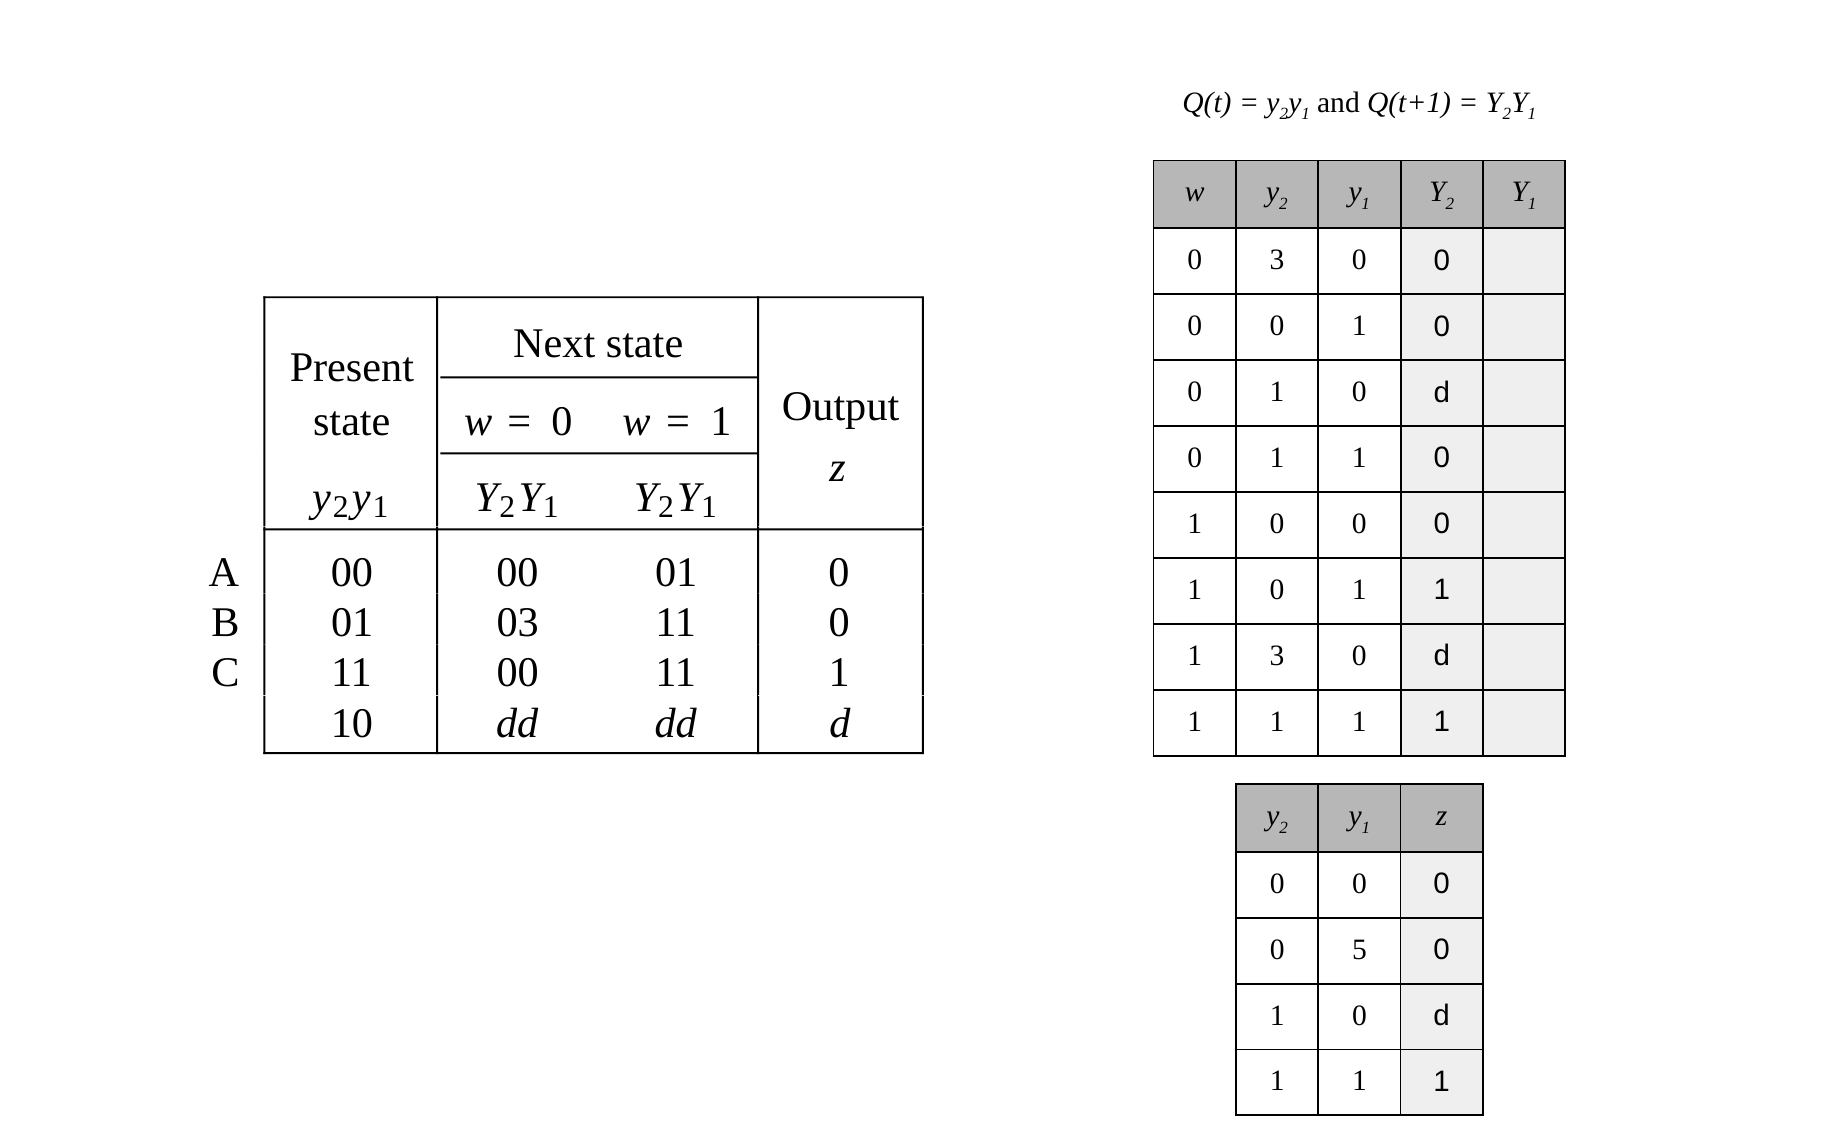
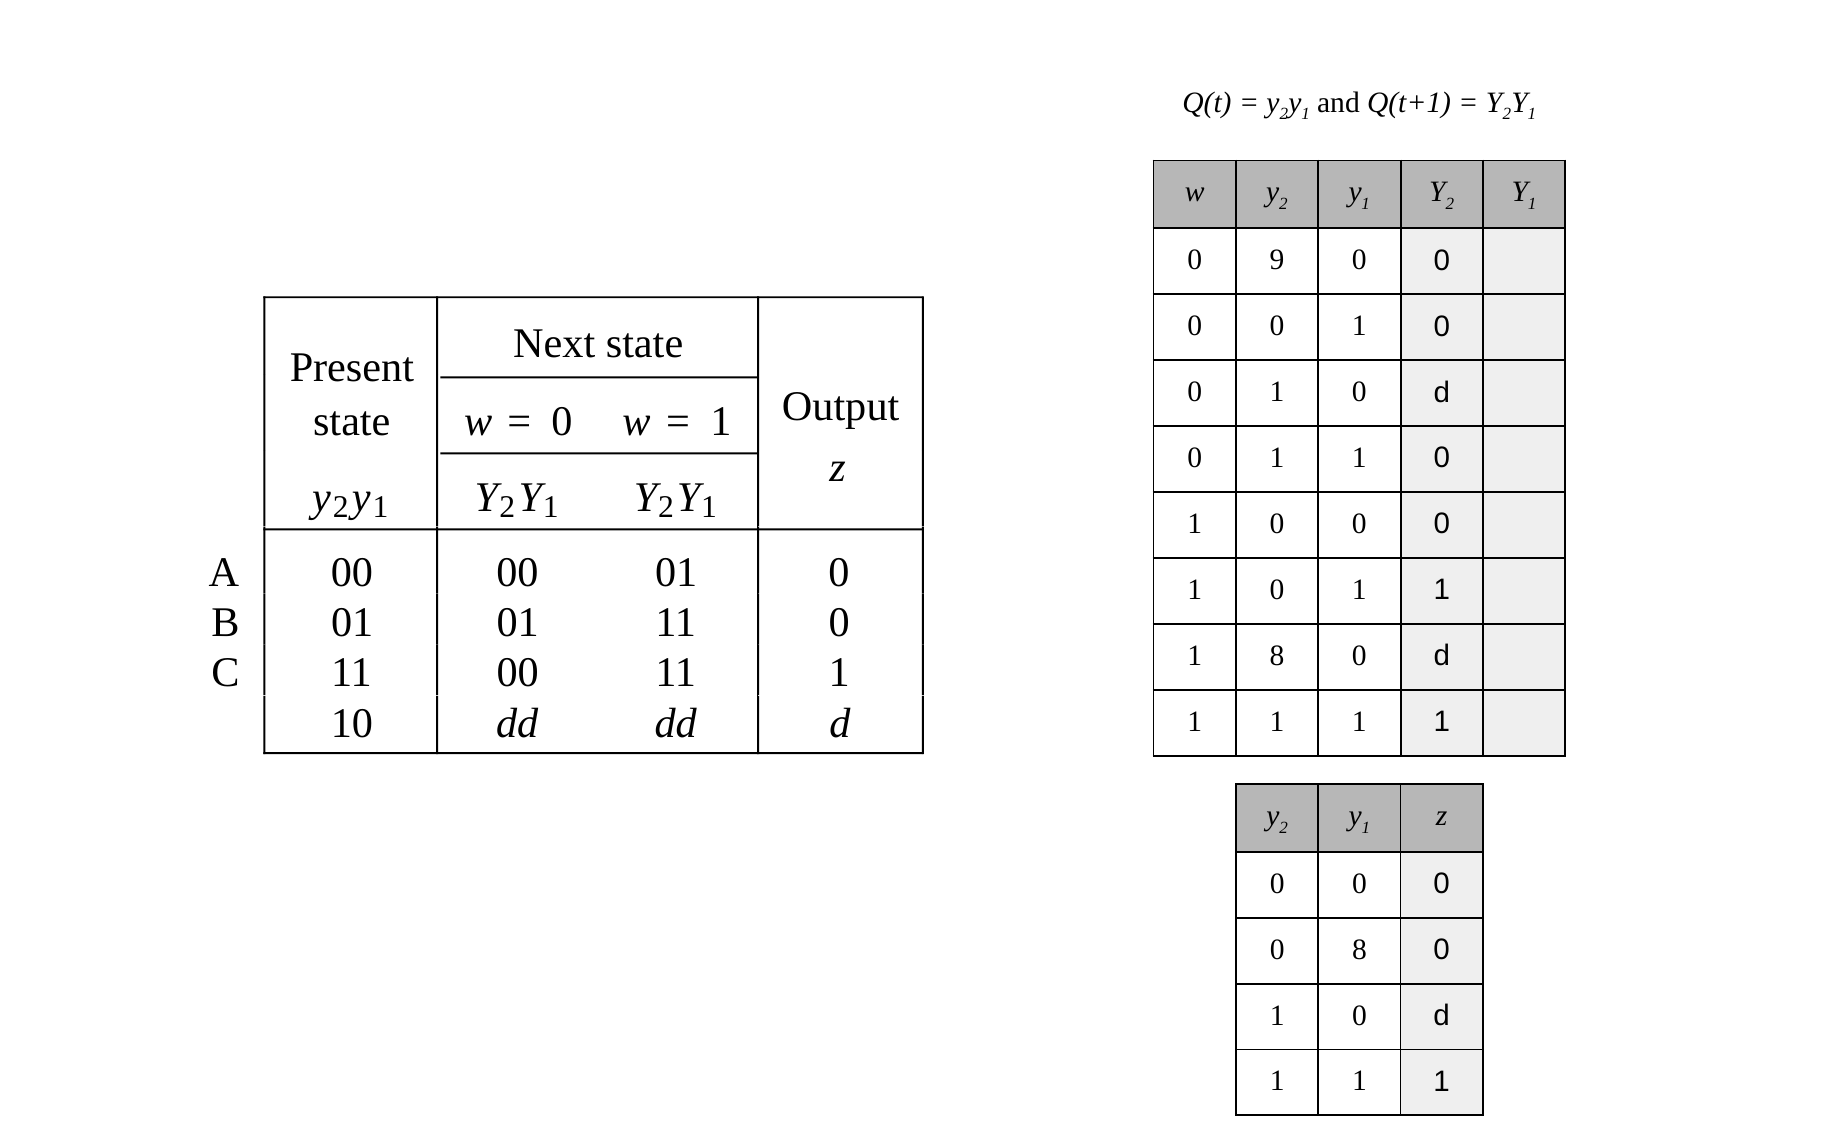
0 3: 3 -> 9
01 03: 03 -> 01
1 3: 3 -> 8
0 5: 5 -> 8
